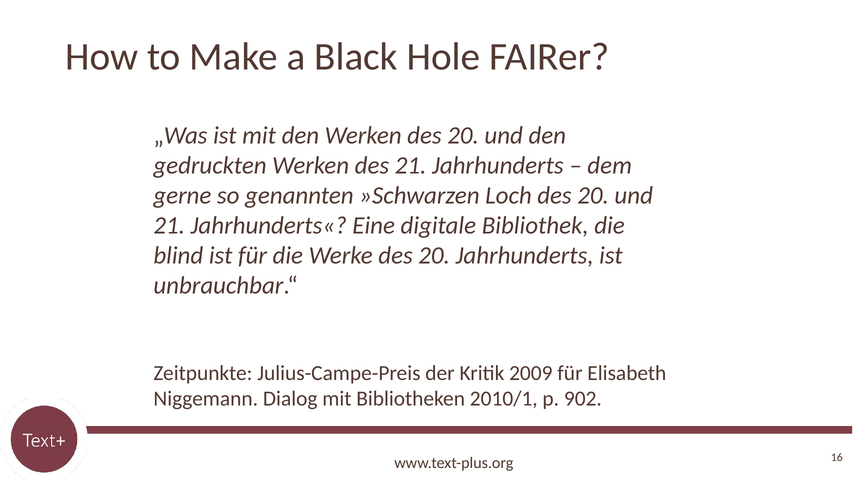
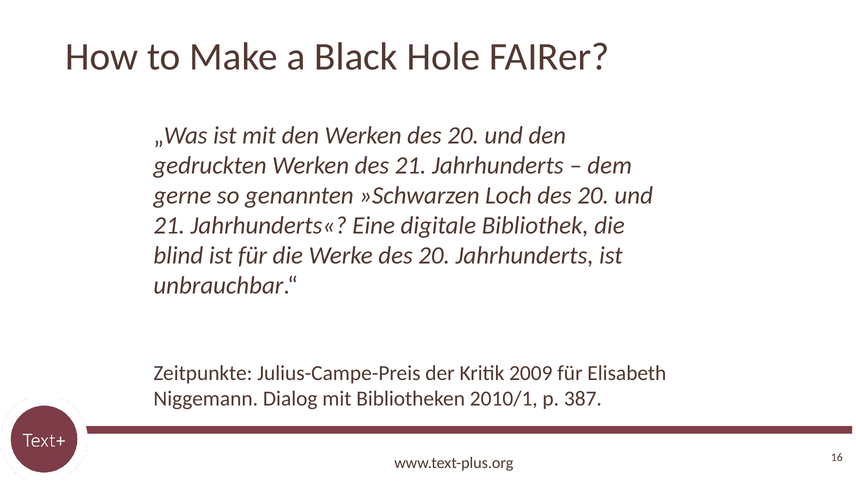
902: 902 -> 387
